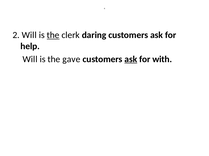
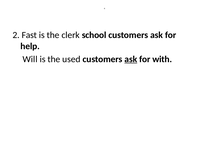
2 Will: Will -> Fast
the at (53, 35) underline: present -> none
daring: daring -> school
gave: gave -> used
